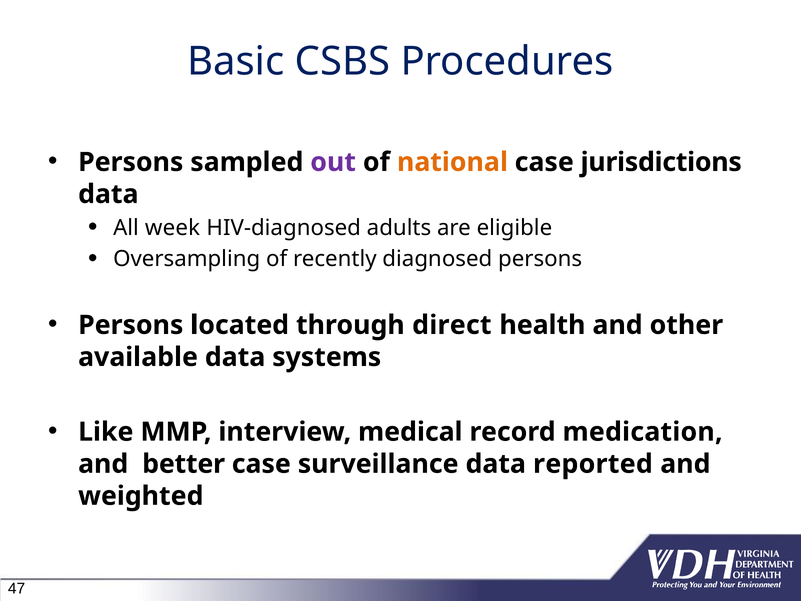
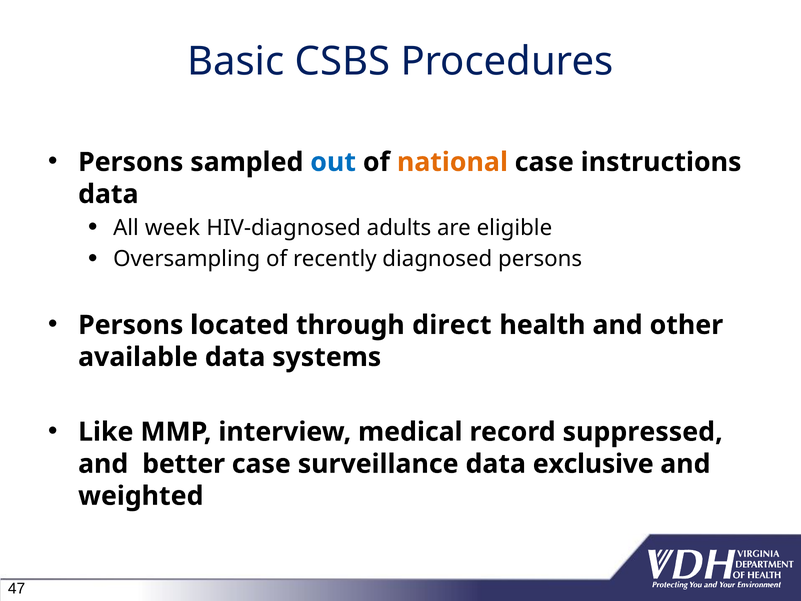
out colour: purple -> blue
jurisdictions: jurisdictions -> instructions
medication: medication -> suppressed
reported: reported -> exclusive
